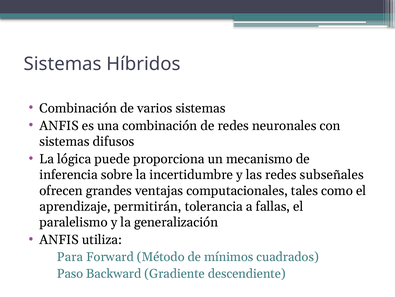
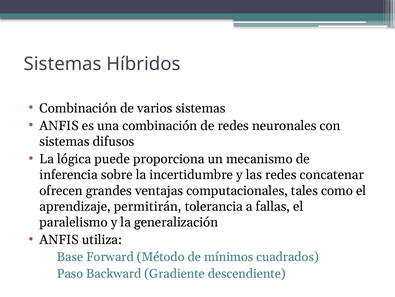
subseñales: subseñales -> concatenar
Para: Para -> Base
